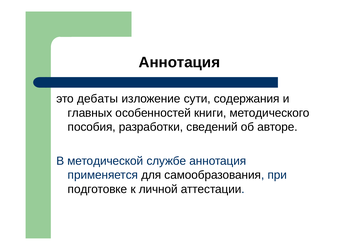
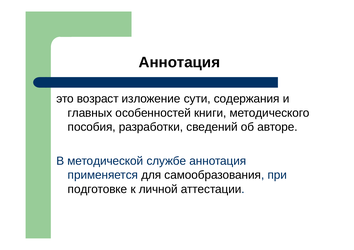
дебаты: дебаты -> возраст
